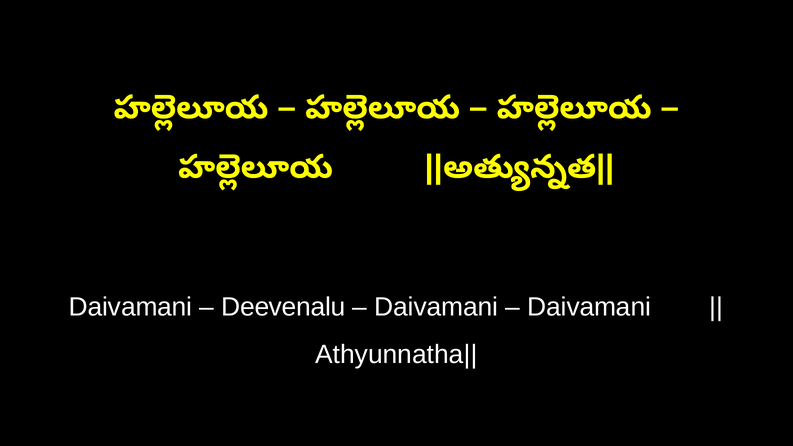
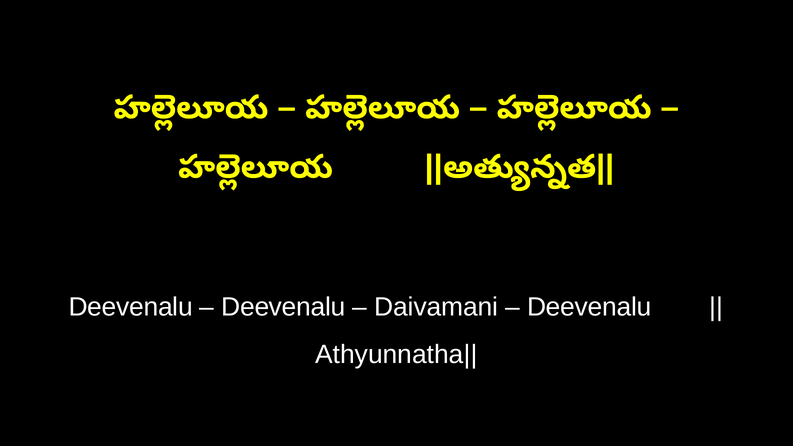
Daivamani at (131, 307): Daivamani -> Deevenalu
Daivamani at (589, 307): Daivamani -> Deevenalu
